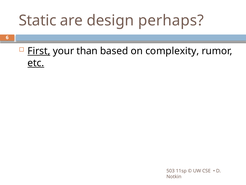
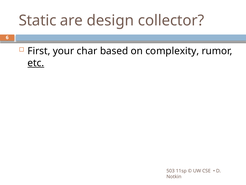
perhaps: perhaps -> collector
First underline: present -> none
than: than -> char
